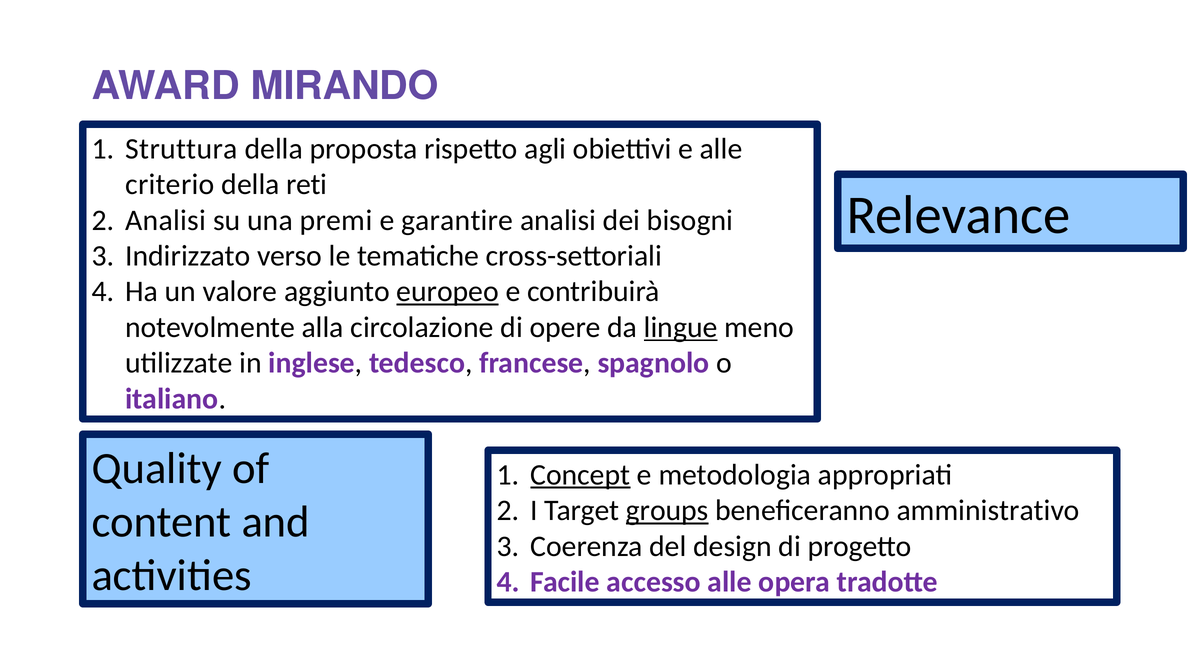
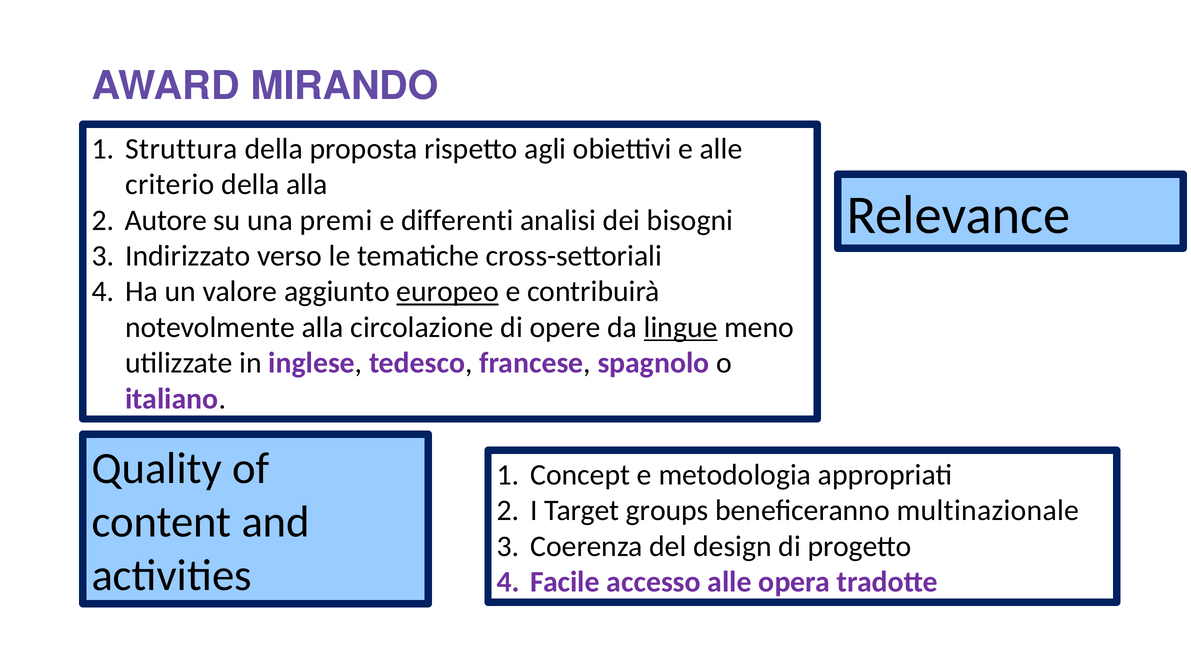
della reti: reti -> alla
Analisi at (166, 220): Analisi -> Autore
garantire: garantire -> differenti
Concept underline: present -> none
groups underline: present -> none
amministrativo: amministrativo -> multinazionale
